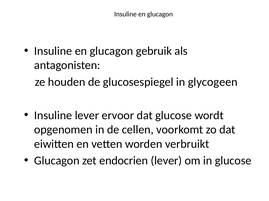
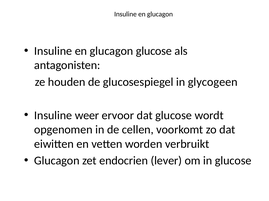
glucagon gebruik: gebruik -> glucose
Insuline lever: lever -> weer
